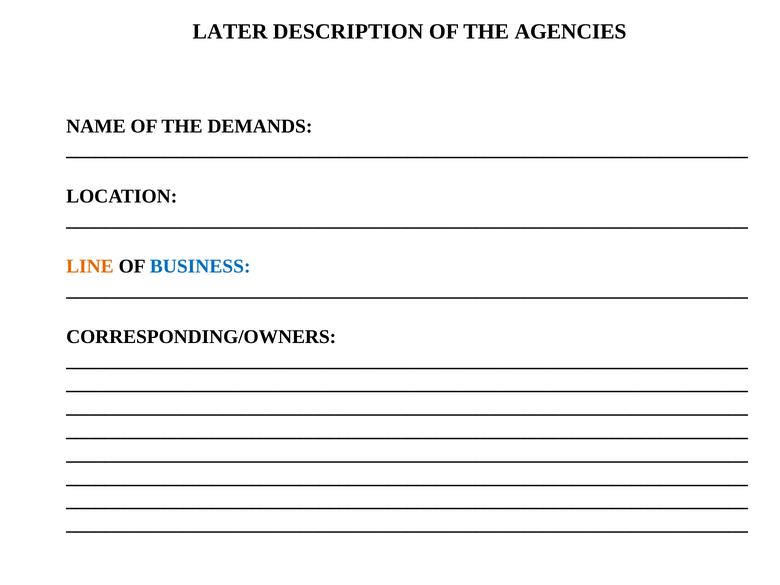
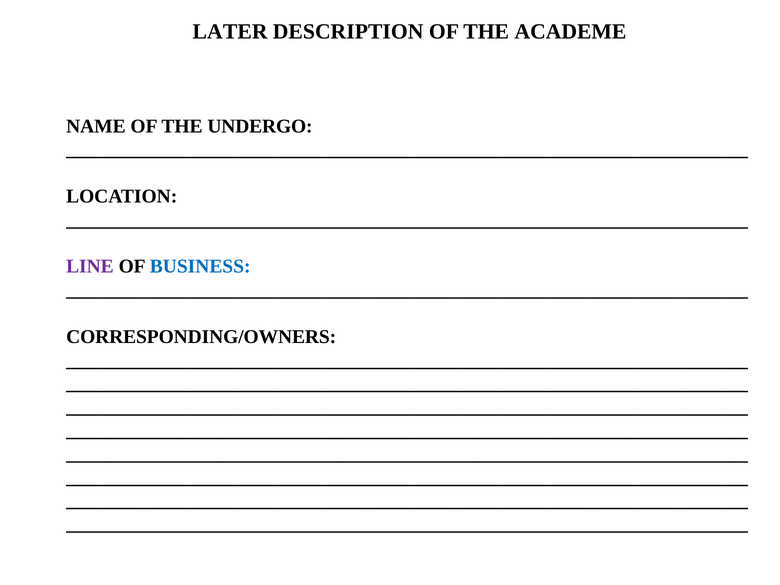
AGENCIES: AGENCIES -> ACADEME
DEMANDS: DEMANDS -> UNDERGO
LINE colour: orange -> purple
